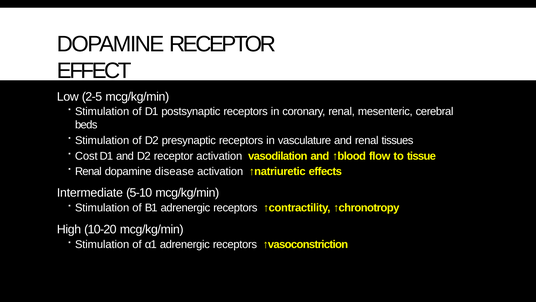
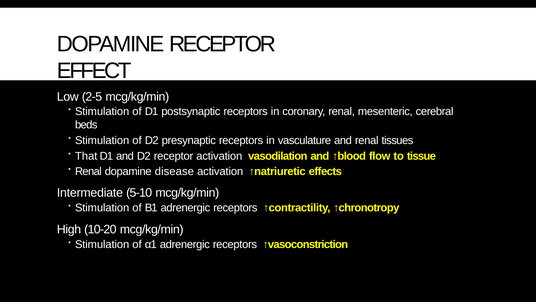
Cost: Cost -> That
